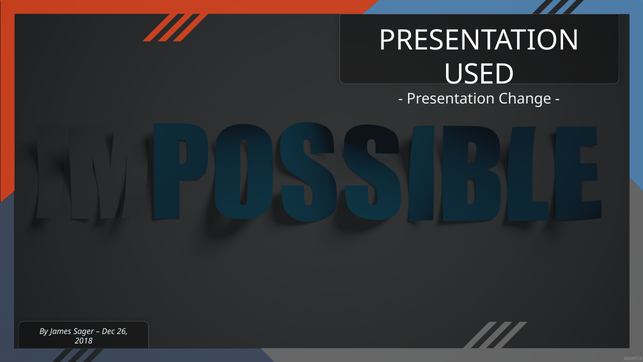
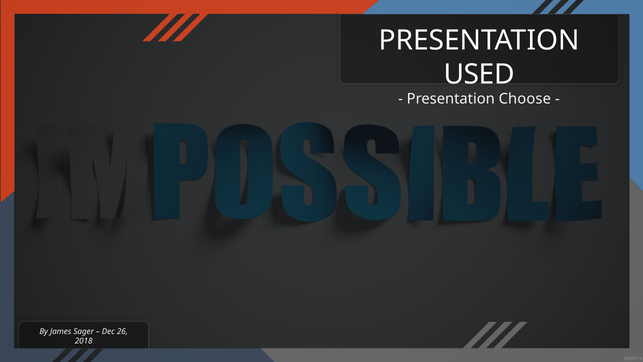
Change: Change -> Choose
